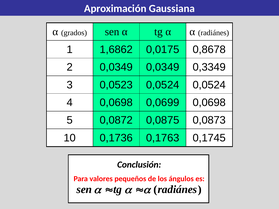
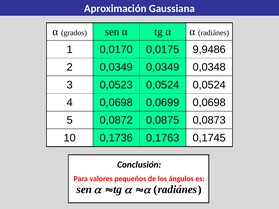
1,6862: 1,6862 -> 0,0170
0,8678: 0,8678 -> 9,9486
0,3349: 0,3349 -> 0,0348
